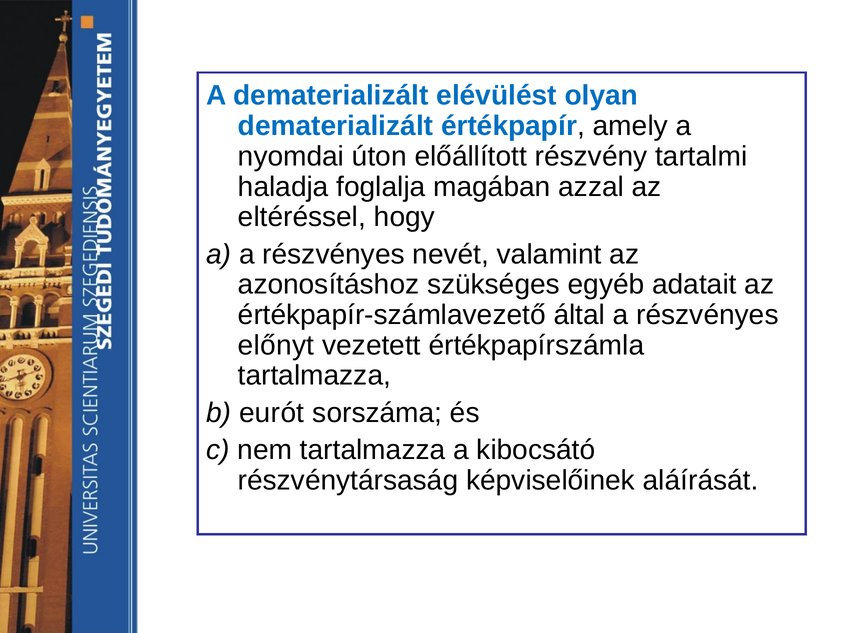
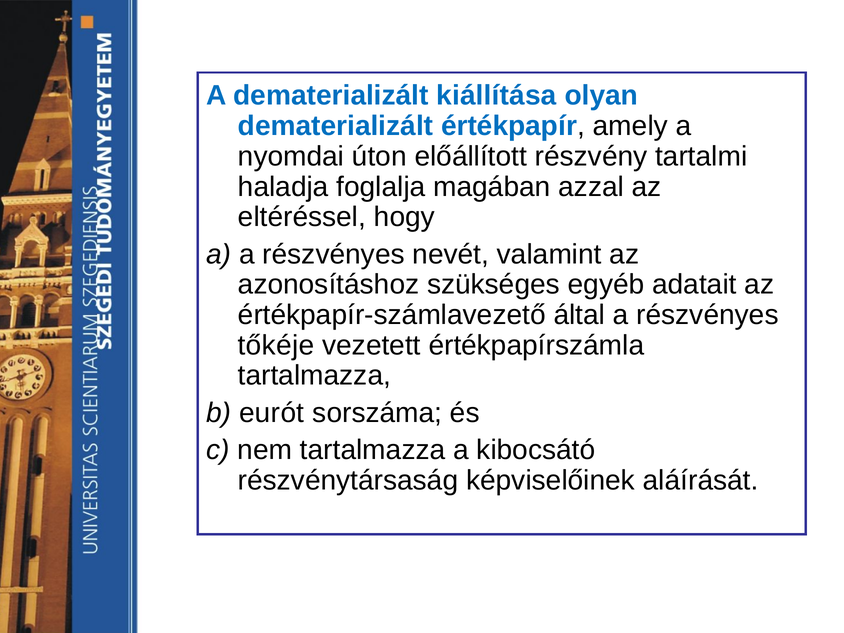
elévülést: elévülést -> kiállítása
előnyt: előnyt -> tőkéje
